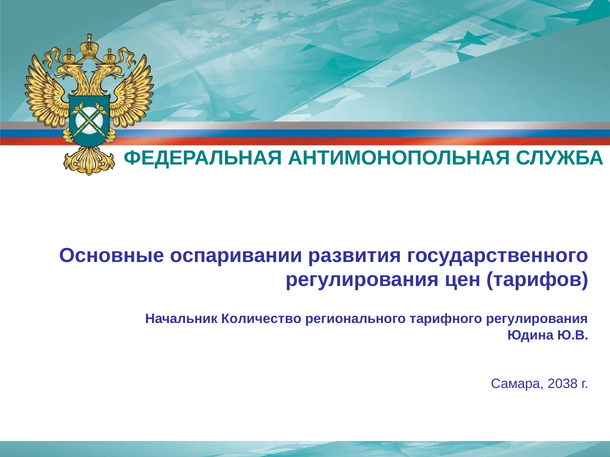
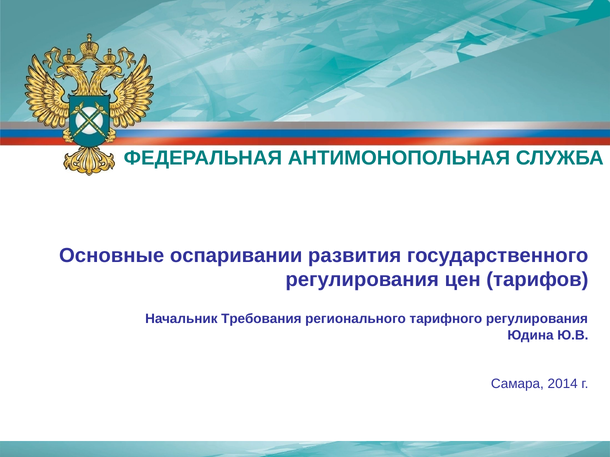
Количество: Количество -> Требования
2038: 2038 -> 2014
